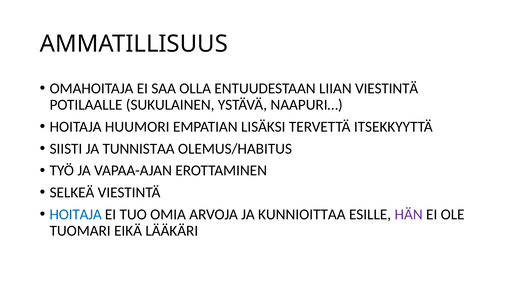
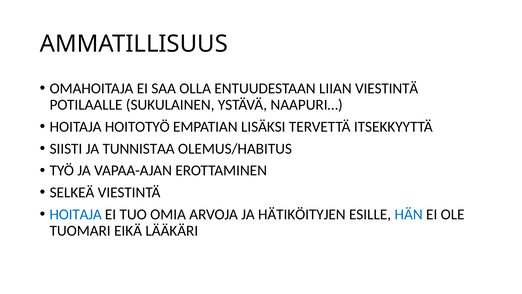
HUUMORI: HUUMORI -> HOITOTYÖ
KUNNIOITTAA: KUNNIOITTAA -> HÄTIKÖITYJEN
HÄN colour: purple -> blue
